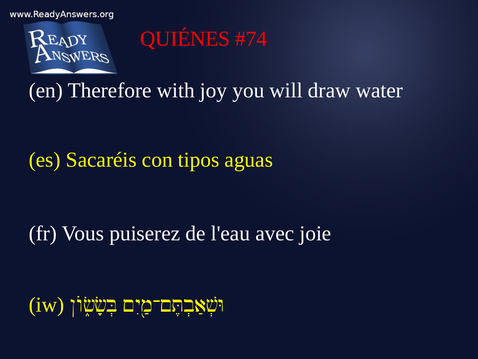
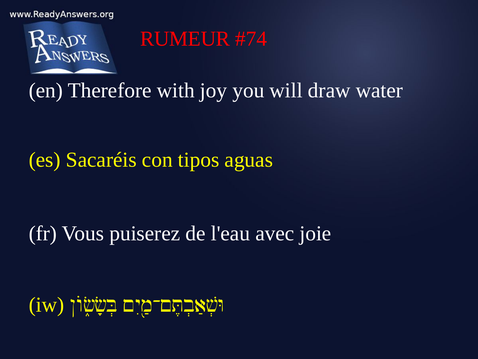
QUIÉNES: QUIÉNES -> RUMEUR
